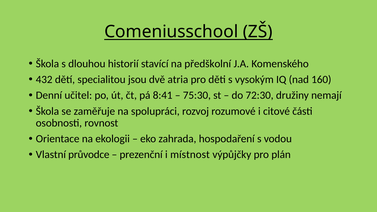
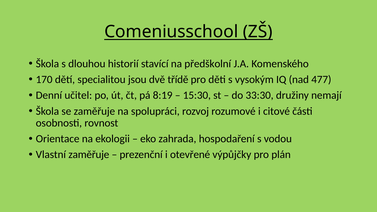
432: 432 -> 170
atria: atria -> třídě
160: 160 -> 477
8:41: 8:41 -> 8:19
75:30: 75:30 -> 15:30
72:30: 72:30 -> 33:30
Vlastní průvodce: průvodce -> zaměřuje
místnost: místnost -> otevřené
